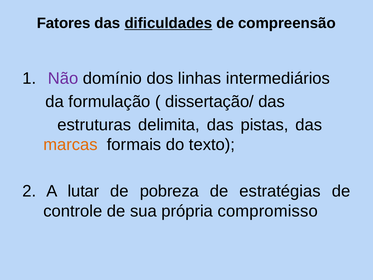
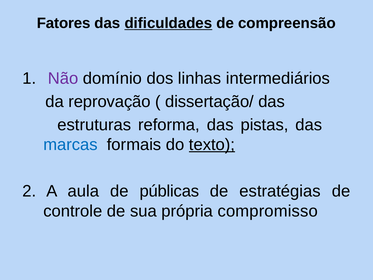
formulação: formulação -> reprovação
delimita: delimita -> reforma
marcas colour: orange -> blue
texto underline: none -> present
lutar: lutar -> aula
pobreza: pobreza -> públicas
